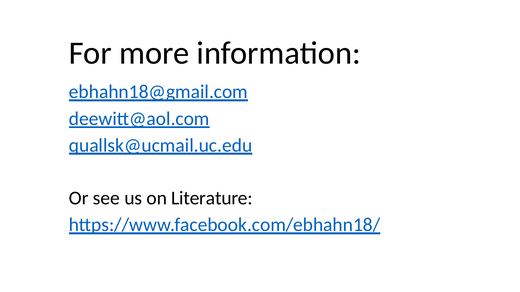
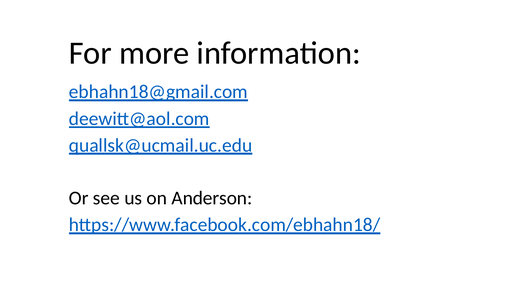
Literature: Literature -> Anderson
